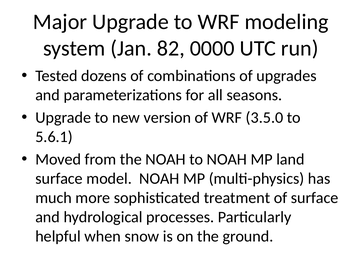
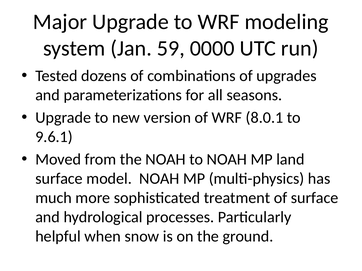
82: 82 -> 59
3.5.0: 3.5.0 -> 8.0.1
5.6.1: 5.6.1 -> 9.6.1
